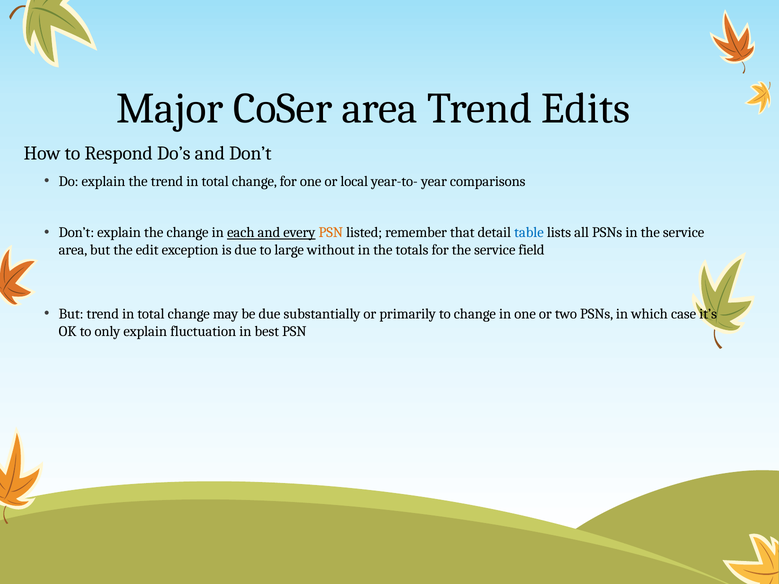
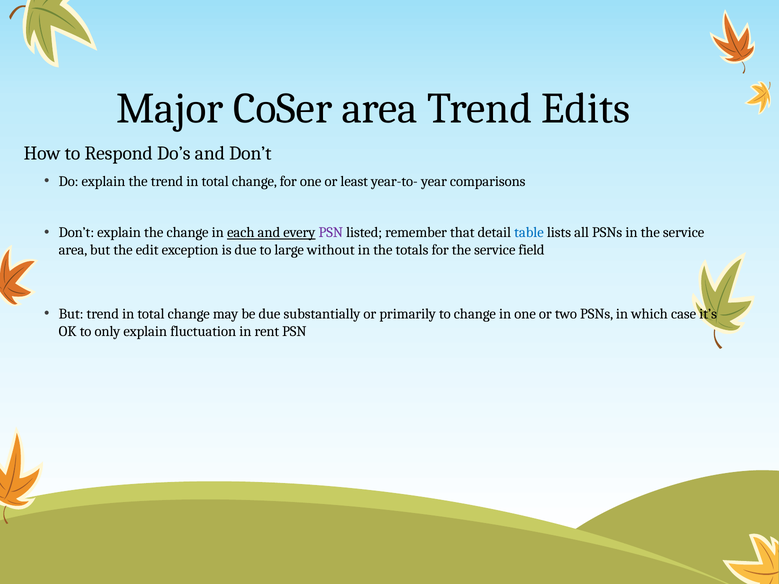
local: local -> least
PSN at (331, 233) colour: orange -> purple
best: best -> rent
